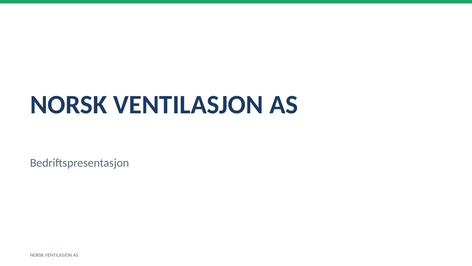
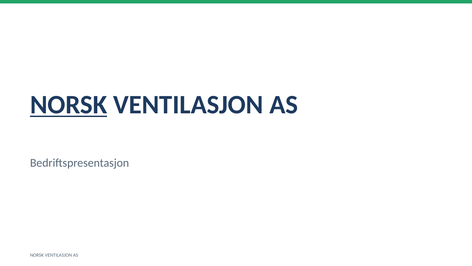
NORSK at (69, 105) underline: none -> present
